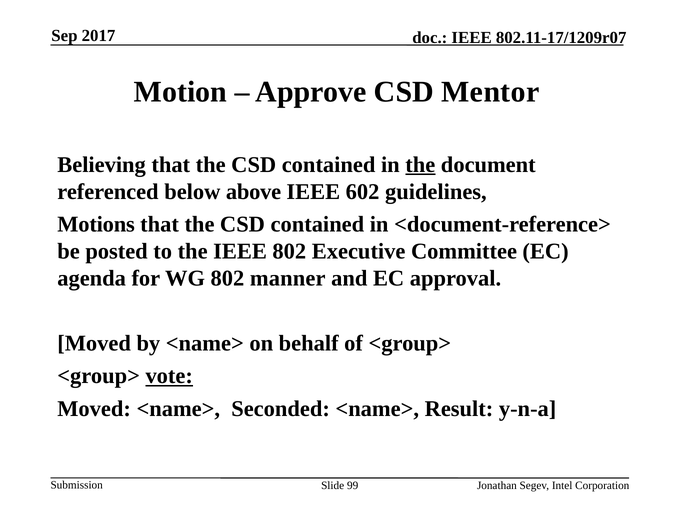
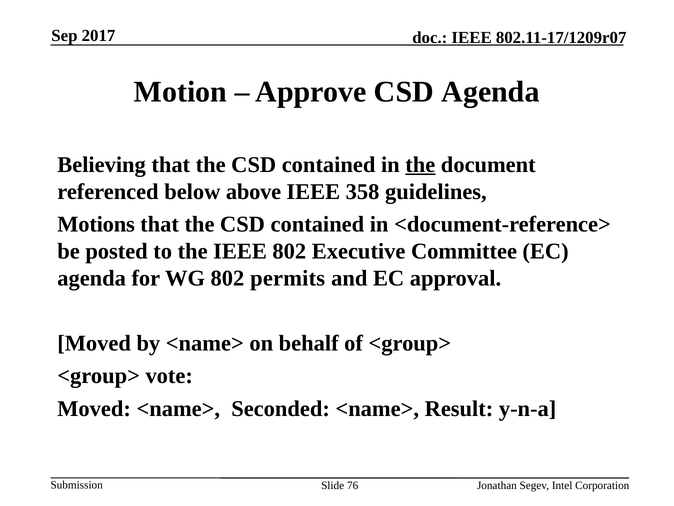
CSD Mentor: Mentor -> Agenda
602: 602 -> 358
manner: manner -> permits
vote underline: present -> none
99: 99 -> 76
